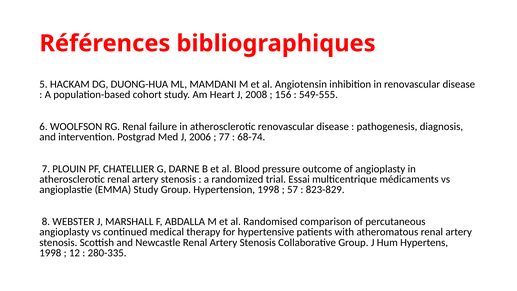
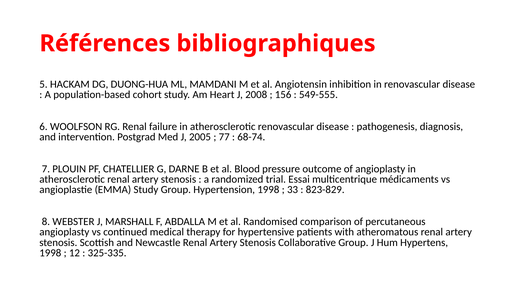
2006: 2006 -> 2005
57: 57 -> 33
280-335: 280-335 -> 325-335
